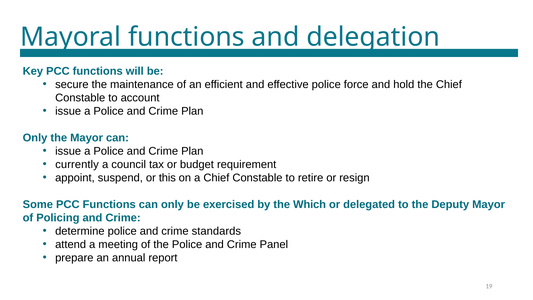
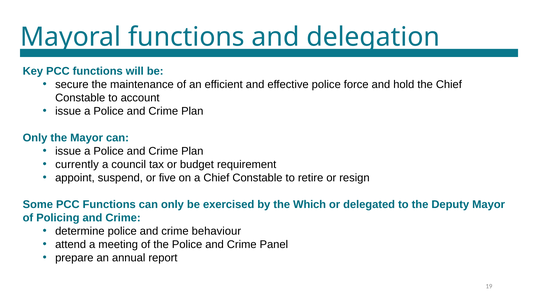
this: this -> five
standards: standards -> behaviour
